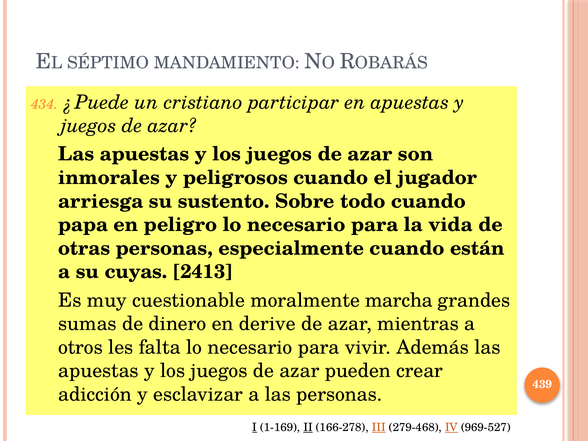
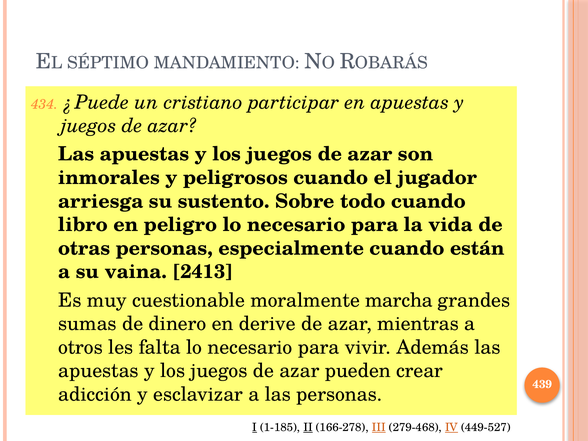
papa: papa -> libro
cuyas: cuyas -> vaina
1-169: 1-169 -> 1-185
969-527: 969-527 -> 449-527
